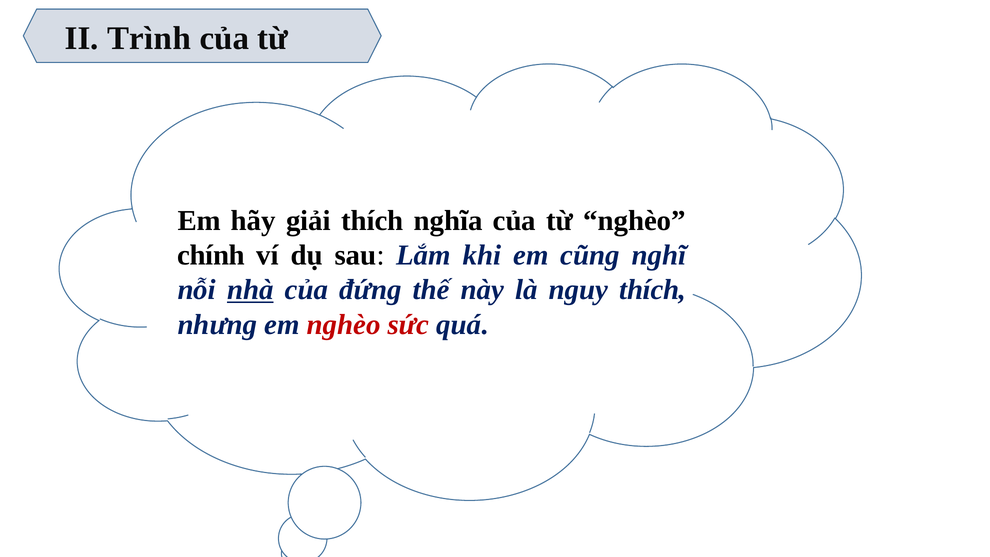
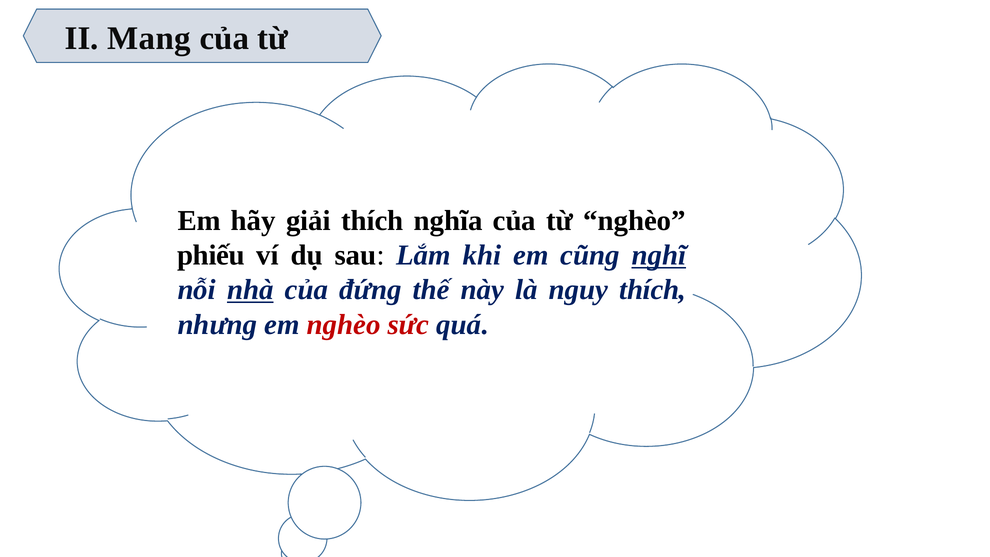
Trình: Trình -> Mang
chính: chính -> phiếu
nghĩ underline: none -> present
